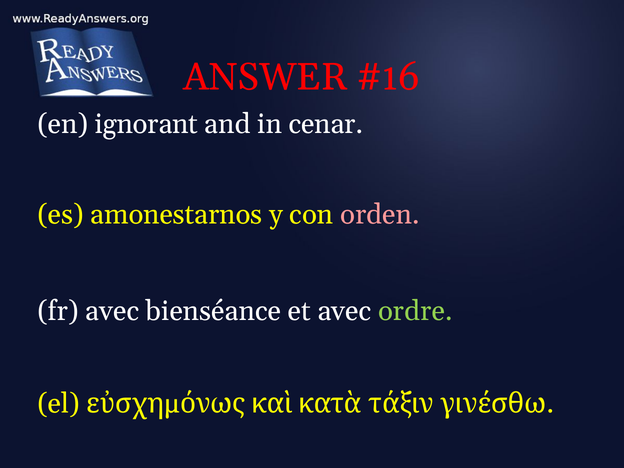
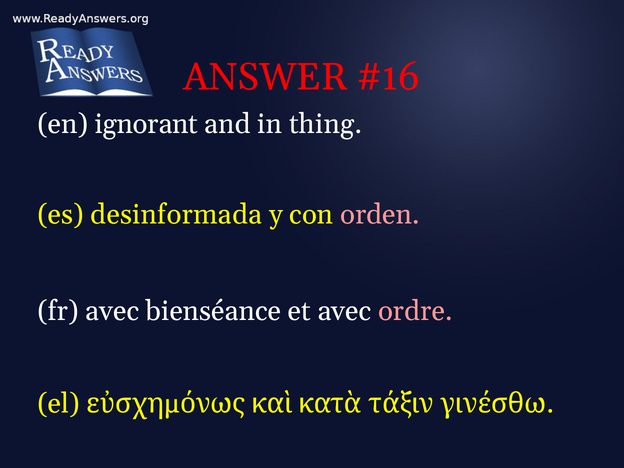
cenar: cenar -> thing
amonestarnos: amonestarnos -> desinformada
ordre colour: light green -> pink
